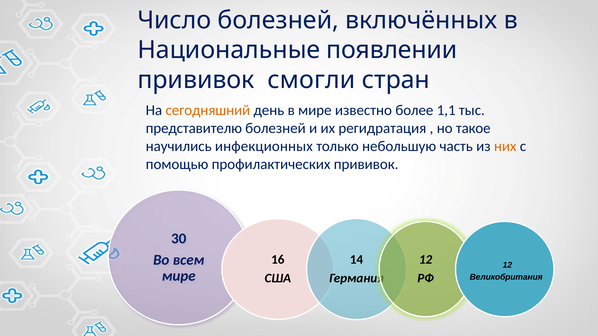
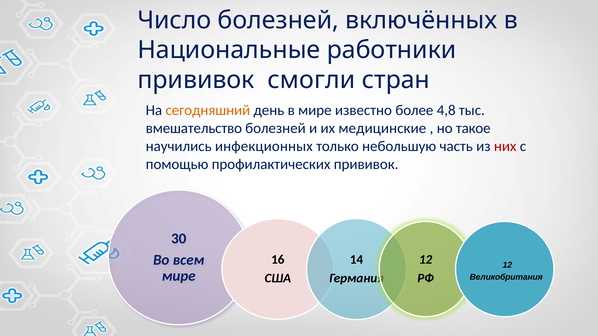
появлении: появлении -> работники
1,1: 1,1 -> 4,8
представителю: представителю -> вмешательство
регидратация: регидратация -> медицинские
них colour: orange -> red
